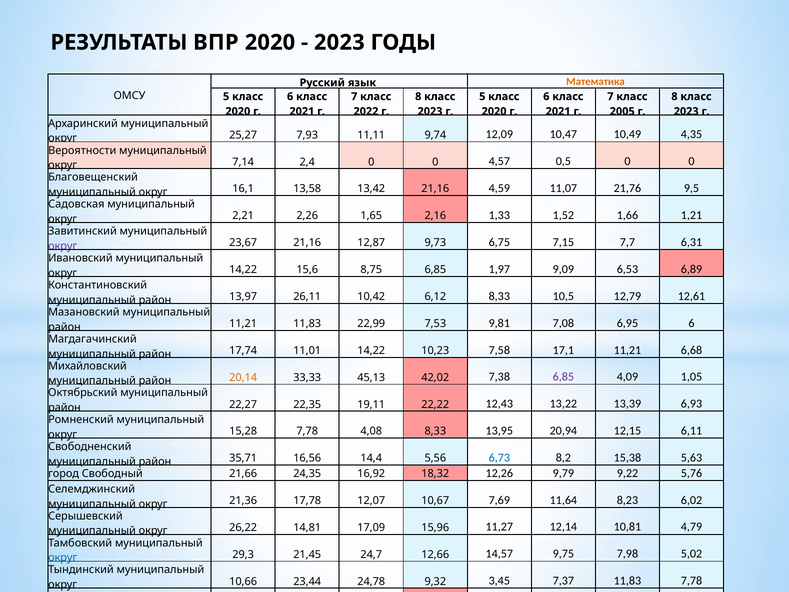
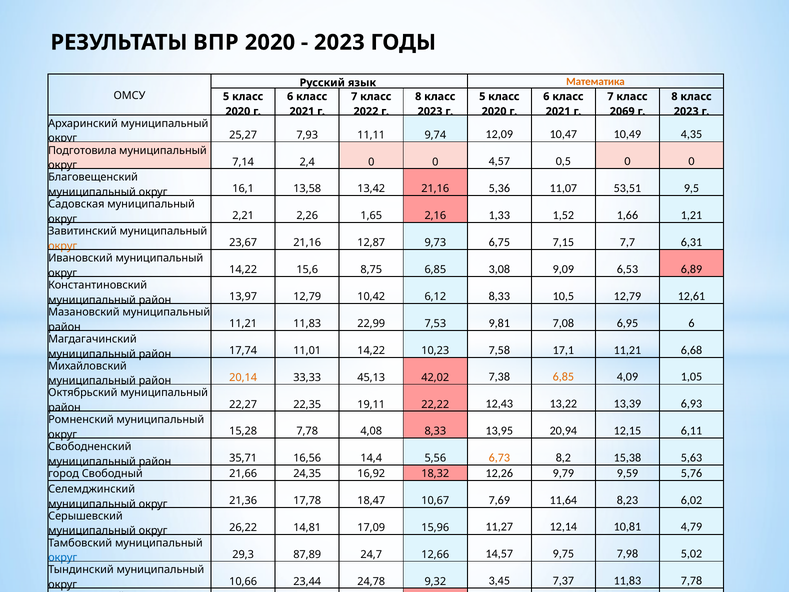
2005: 2005 -> 2069
Вероятности: Вероятности -> Подготовила
4,59: 4,59 -> 5,36
21,76: 21,76 -> 53,51
округ at (63, 246) colour: purple -> orange
1,97: 1,97 -> 3,08
13,97 26,11: 26,11 -> 12,79
6,85 at (563, 377) colour: purple -> orange
6,73 colour: blue -> orange
9,22: 9,22 -> 9,59
12,07: 12,07 -> 18,47
21,45: 21,45 -> 87,89
